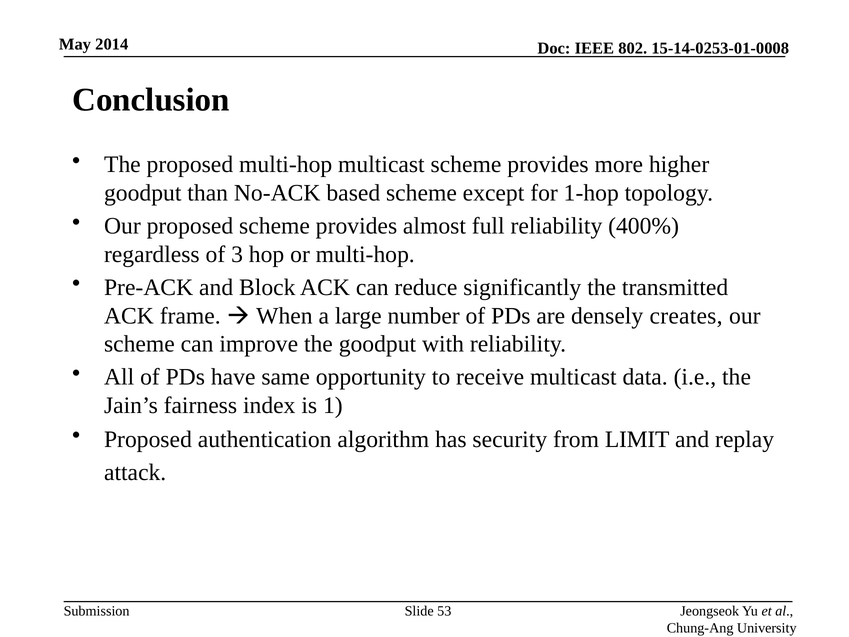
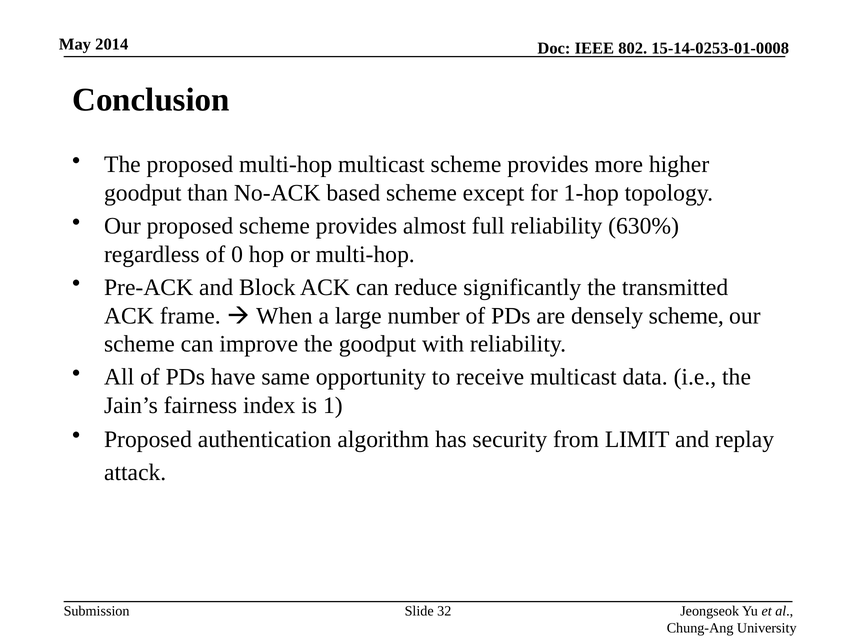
400%: 400% -> 630%
3: 3 -> 0
densely creates: creates -> scheme
53: 53 -> 32
